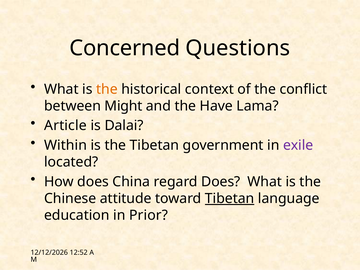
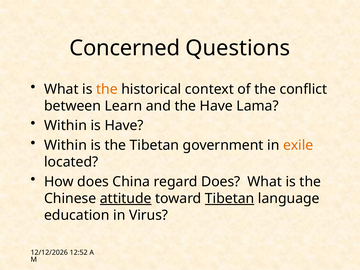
Might: Might -> Learn
Article at (65, 126): Article -> Within
is Dalai: Dalai -> Have
exile colour: purple -> orange
attitude underline: none -> present
Prior: Prior -> Virus
